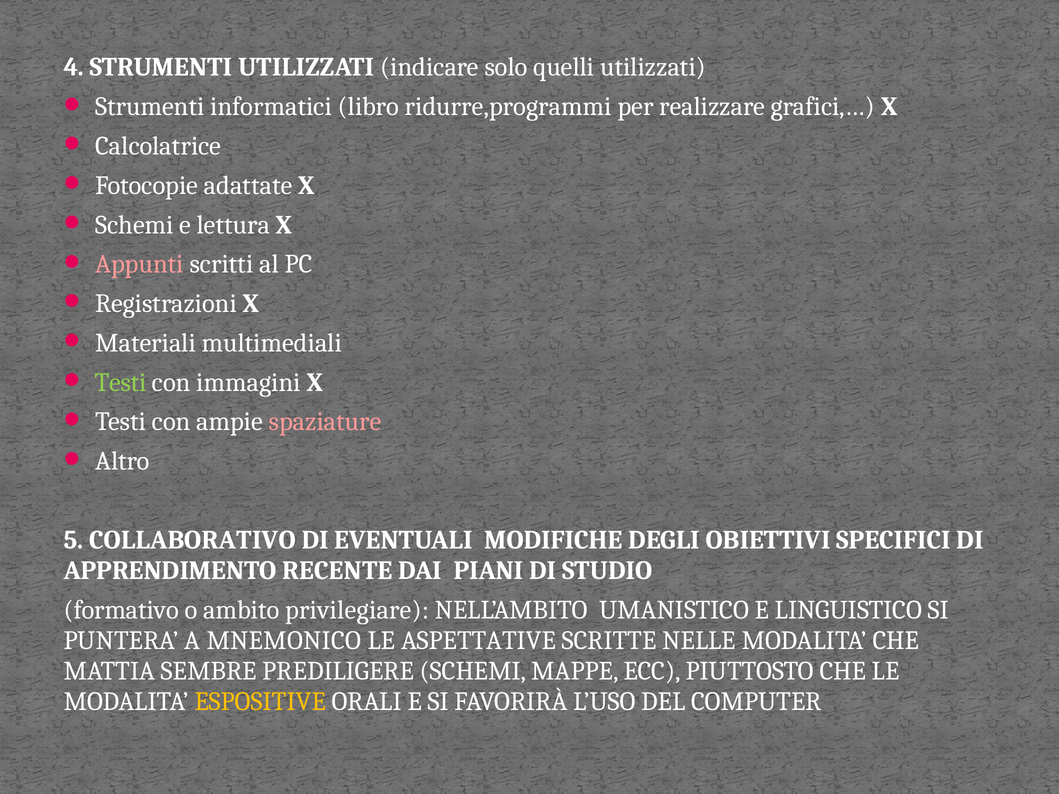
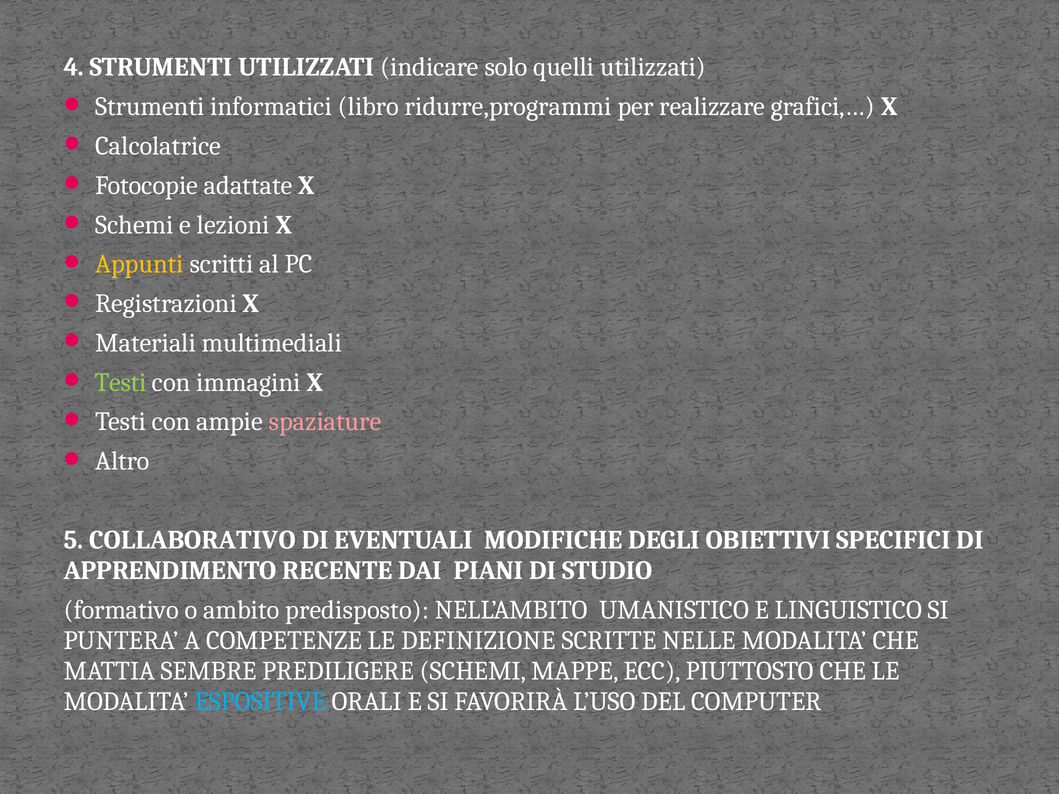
lettura: lettura -> lezioni
Appunti colour: pink -> yellow
privilegiare: privilegiare -> predisposto
MNEMONICO: MNEMONICO -> COMPETENZE
ASPETTATIVE: ASPETTATIVE -> DEFINIZIONE
ESPOSITIVE colour: yellow -> light blue
